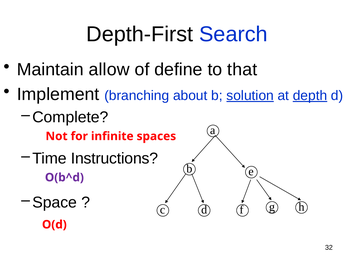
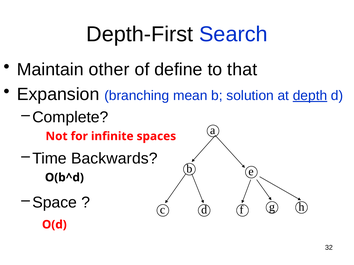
allow: allow -> other
Implement: Implement -> Expansion
about: about -> mean
solution underline: present -> none
Instructions: Instructions -> Backwards
O(b^d colour: purple -> black
